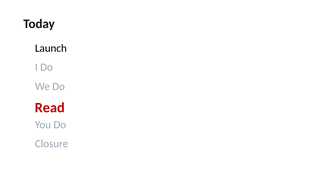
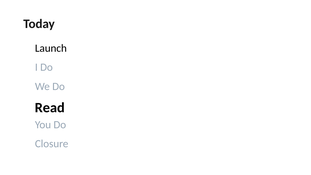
Read colour: red -> black
